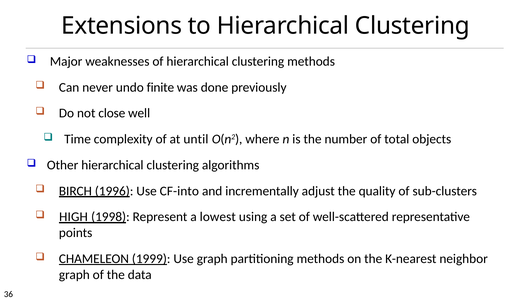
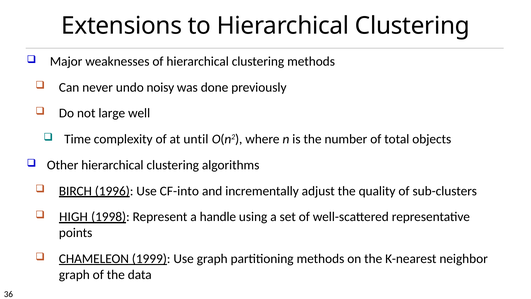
finite: finite -> noisy
close: close -> large
lowest: lowest -> handle
